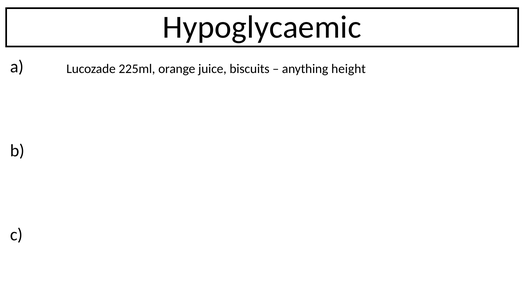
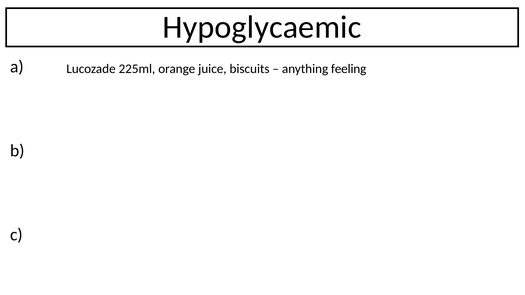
height: height -> feeling
